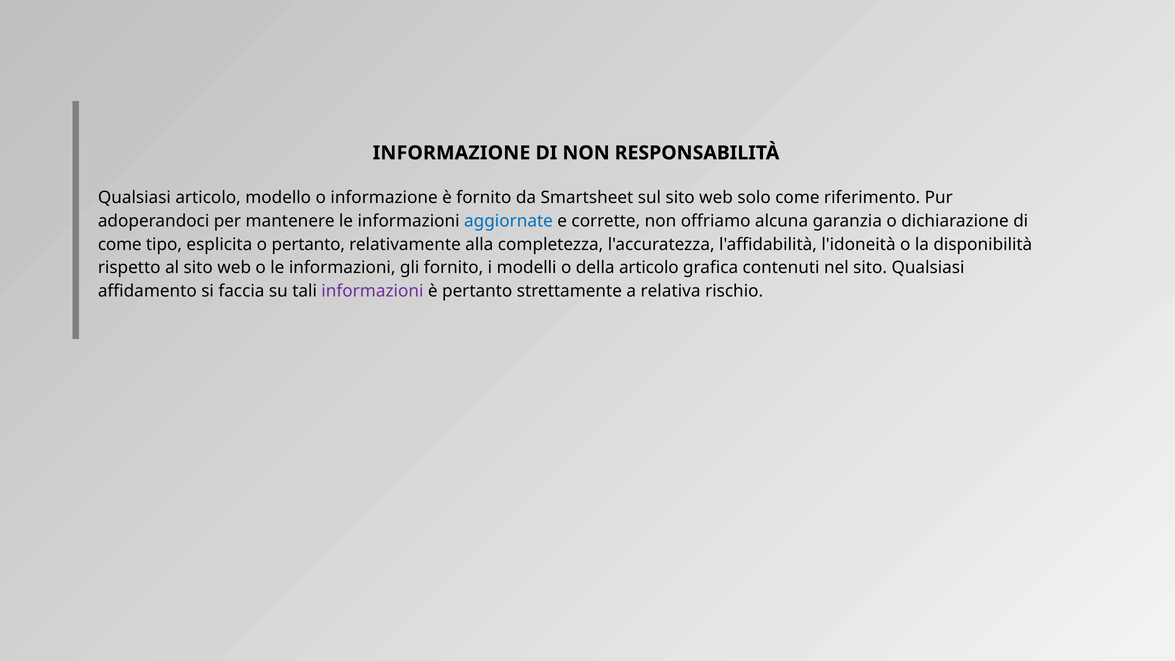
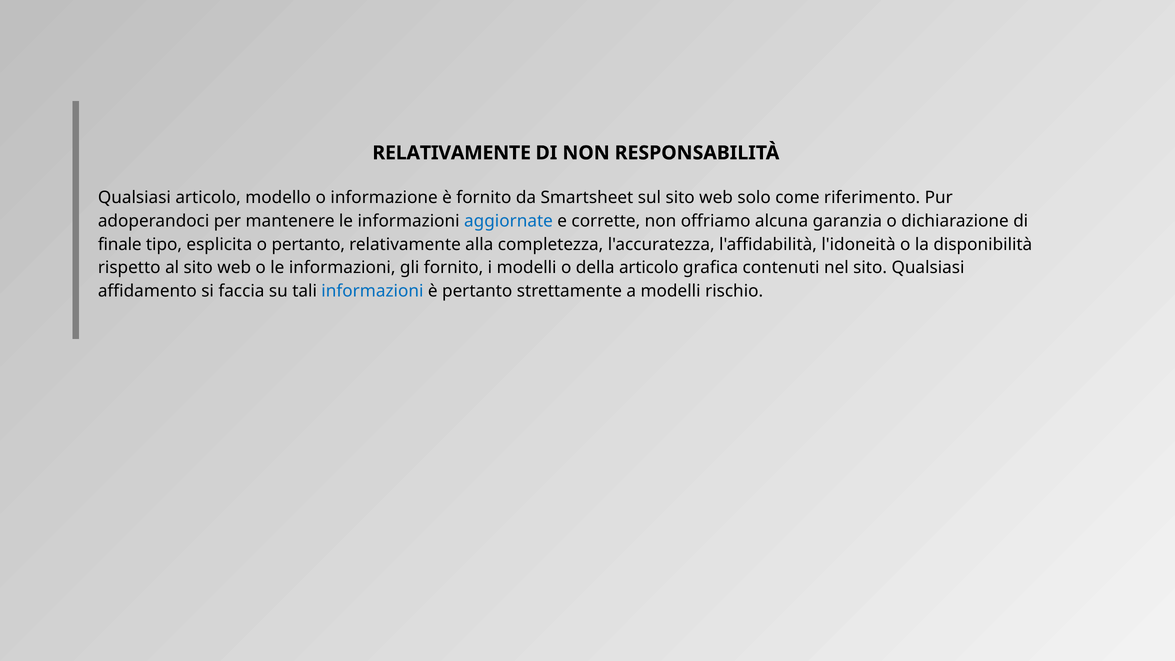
INFORMAZIONE at (451, 153): INFORMAZIONE -> RELATIVAMENTE
come at (120, 244): come -> finale
informazioni at (372, 291) colour: purple -> blue
a relativa: relativa -> modelli
